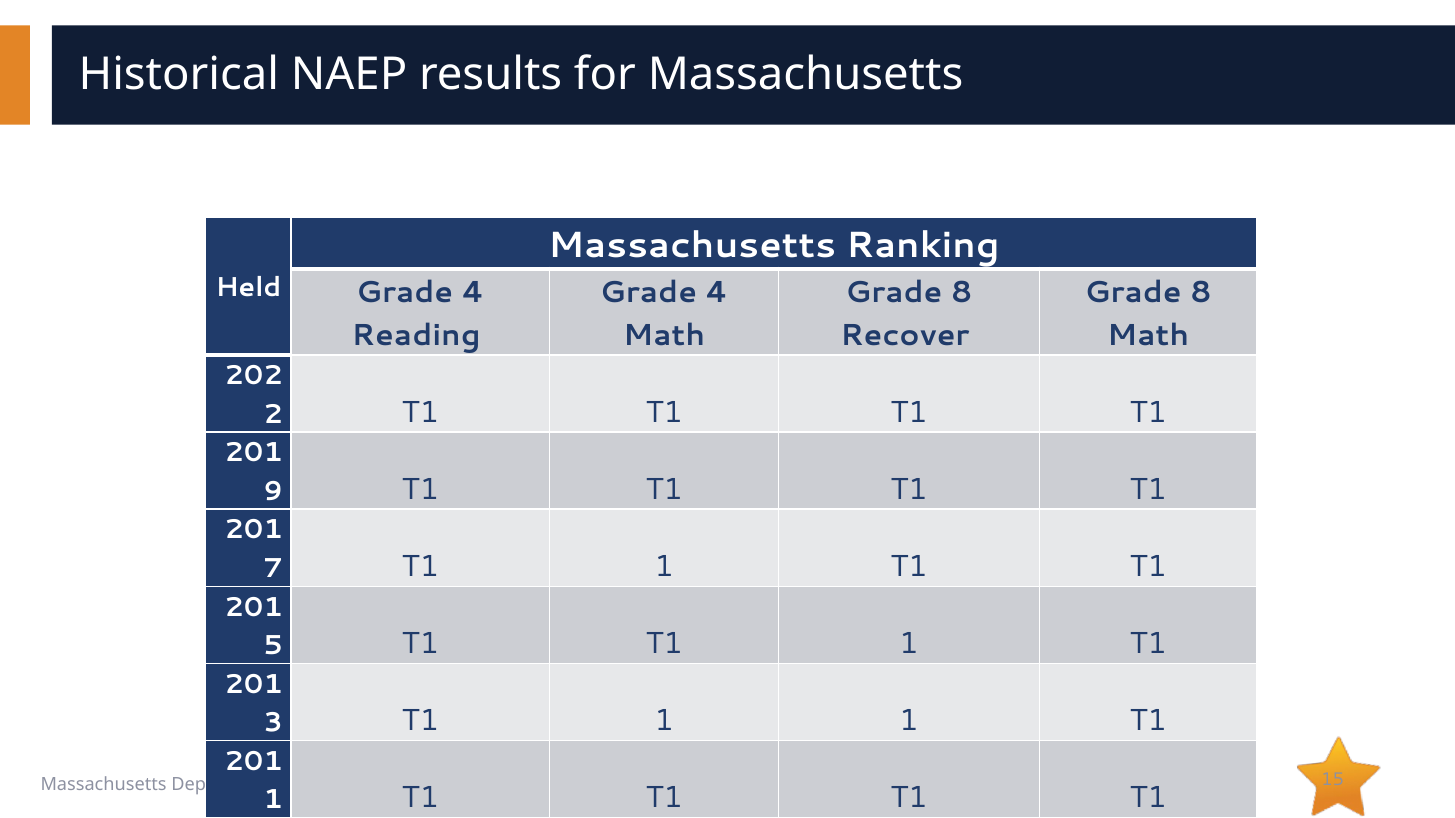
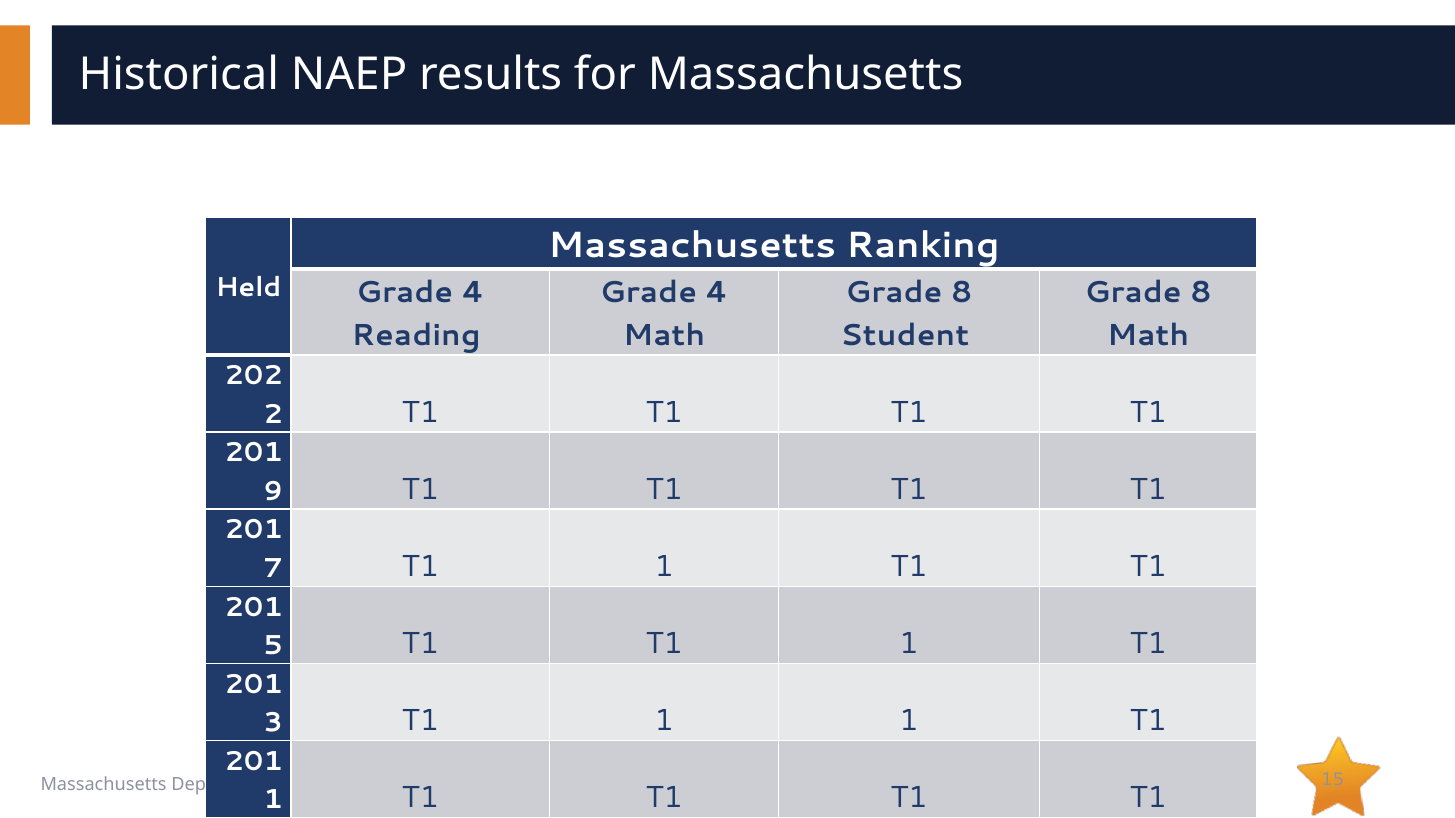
Recover: Recover -> Student
